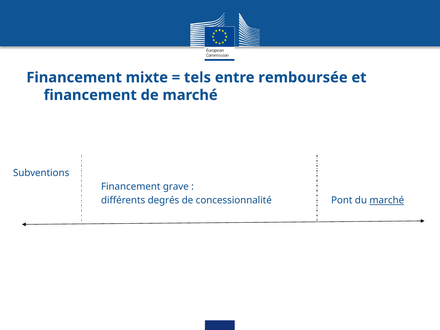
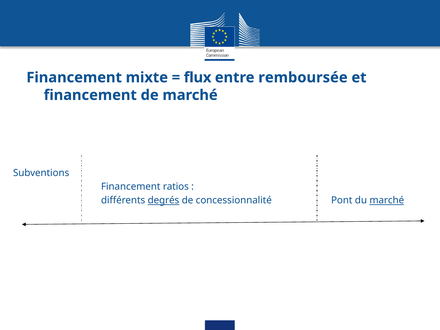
tels: tels -> flux
grave: grave -> ratios
degrés underline: none -> present
